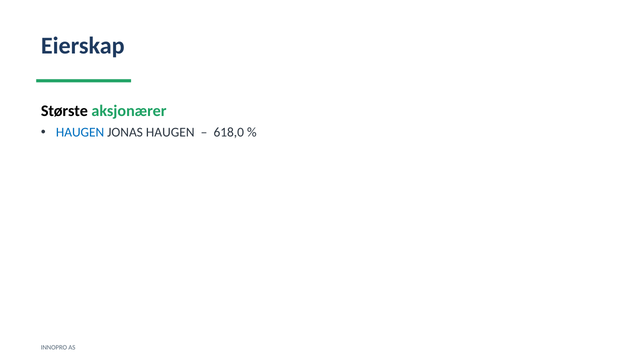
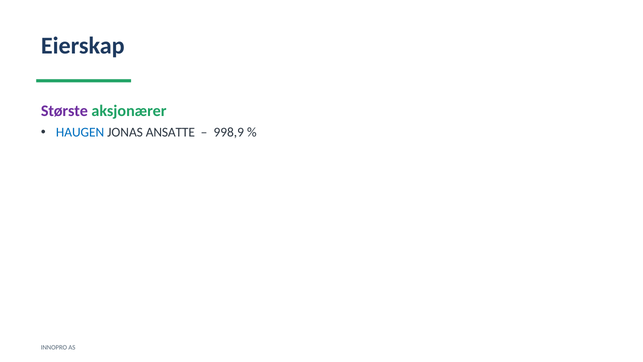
Største colour: black -> purple
JONAS HAUGEN: HAUGEN -> ANSATTE
618,0: 618,0 -> 998,9
